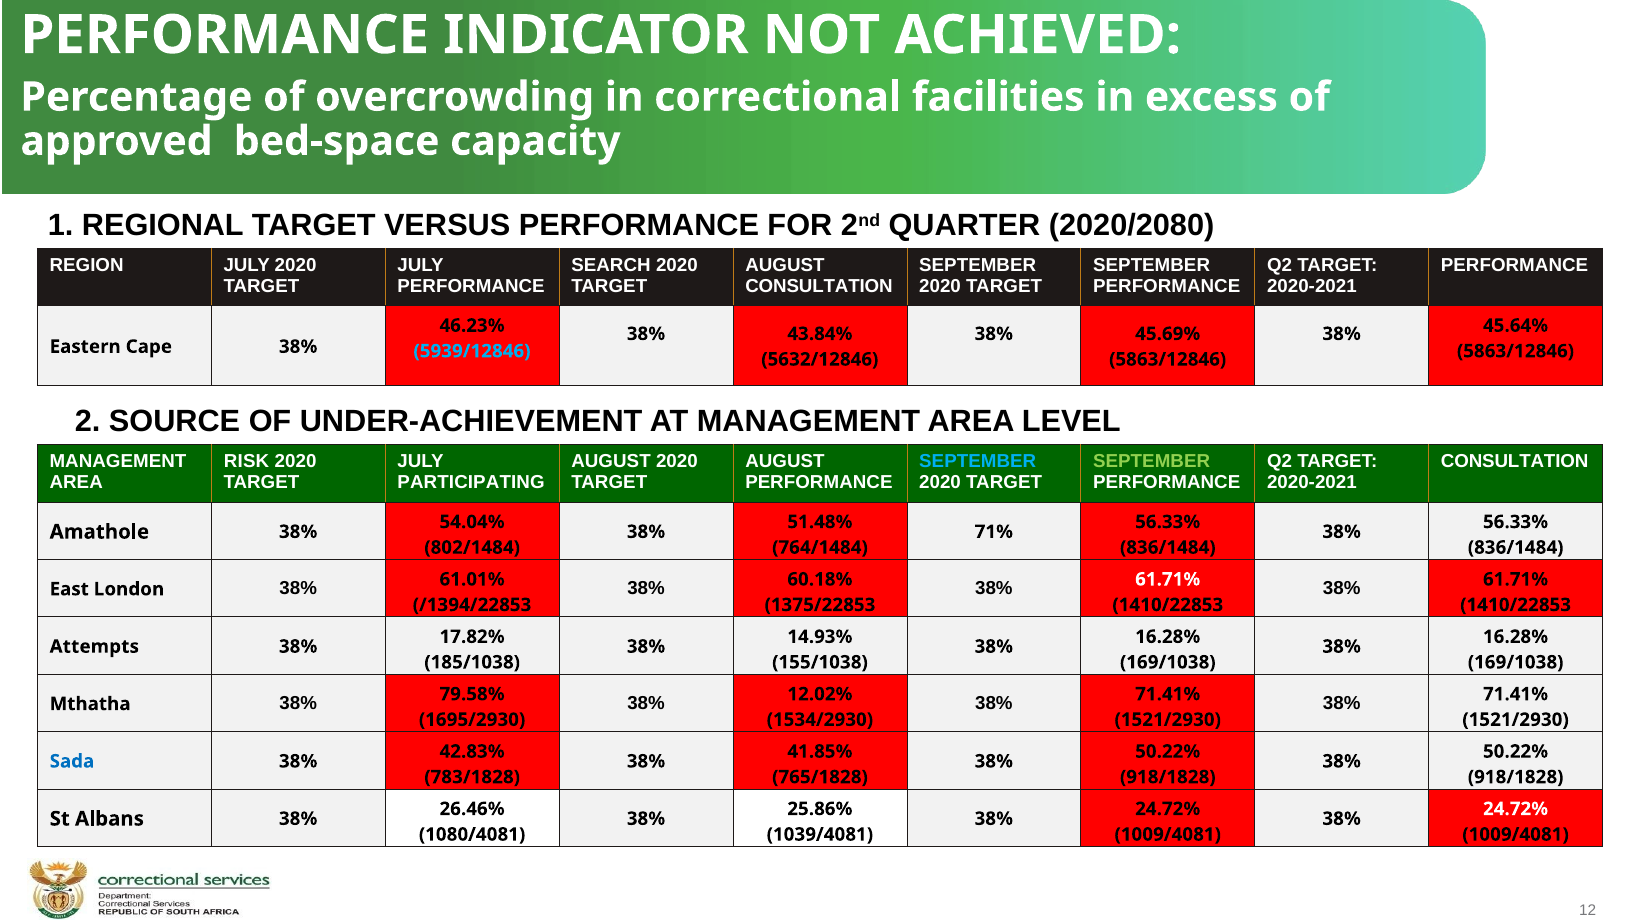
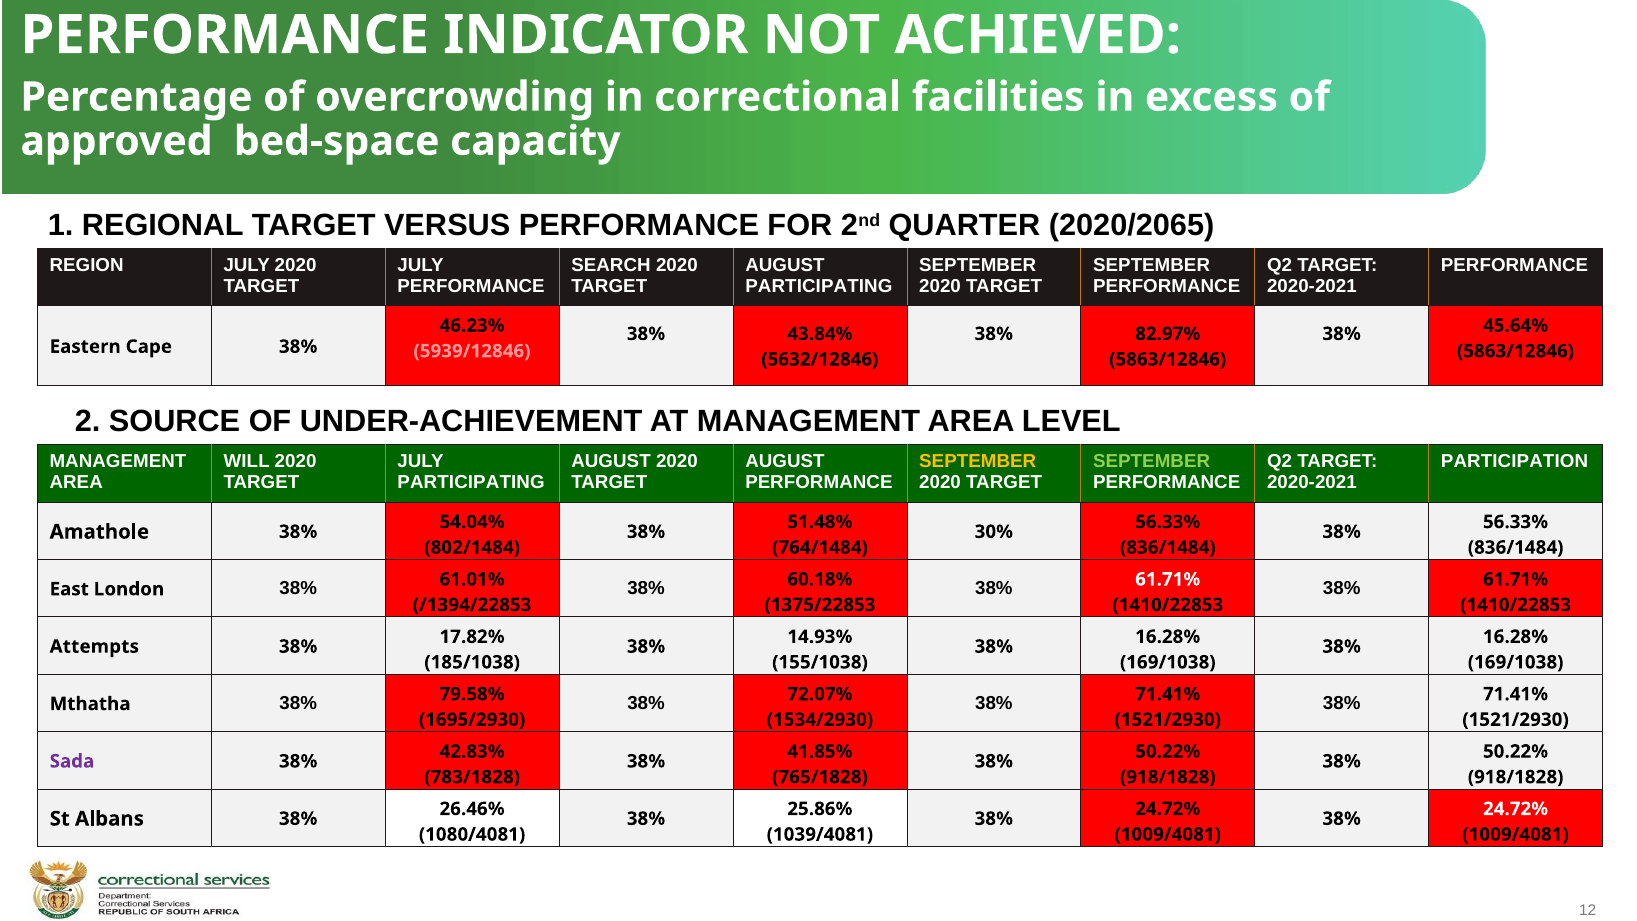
2020/2080: 2020/2080 -> 2020/2065
CONSULTATION at (819, 286): CONSULTATION -> PARTICIPATING
45.69%: 45.69% -> 82.97%
5939/12846 colour: light blue -> pink
RISK: RISK -> WILL
SEPTEMBER at (978, 461) colour: light blue -> yellow
CONSULTATION at (1515, 461): CONSULTATION -> PARTICIPATION
71%: 71% -> 30%
12.02%: 12.02% -> 72.07%
Sada colour: blue -> purple
